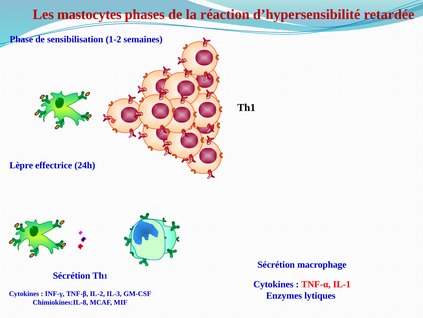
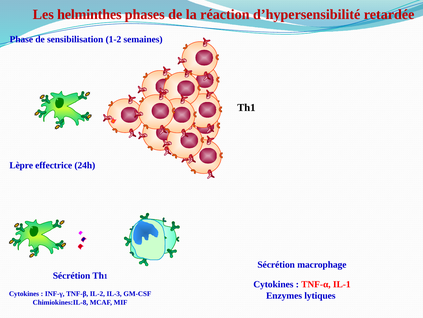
mastocytes: mastocytes -> helminthes
